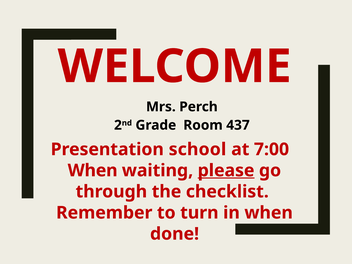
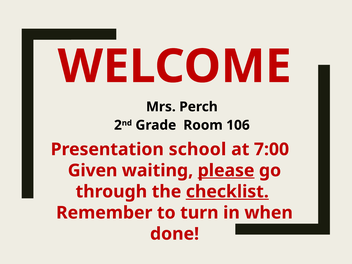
437: 437 -> 106
When at (93, 170): When -> Given
checklist underline: none -> present
